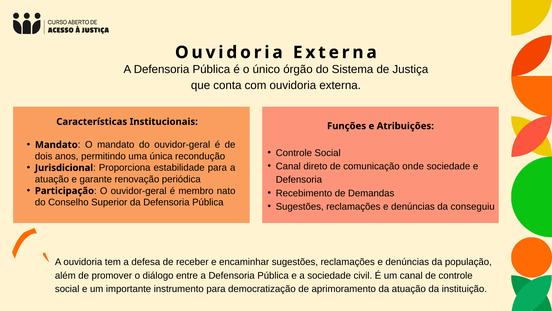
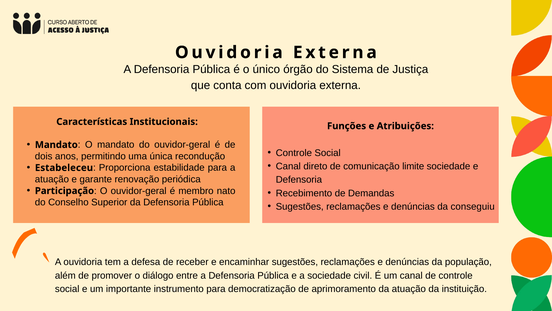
onde: onde -> limite
Jurisdicional: Jurisdicional -> Estabeleceu
